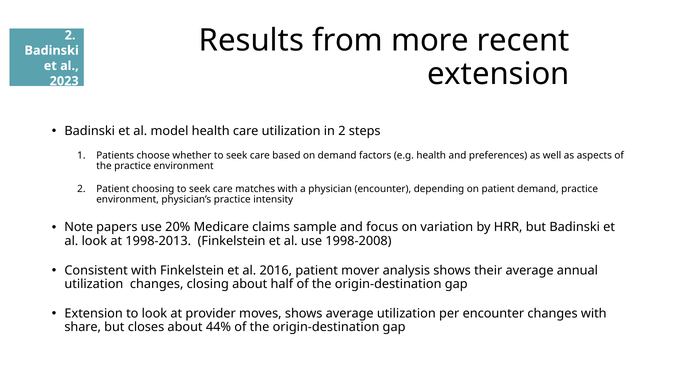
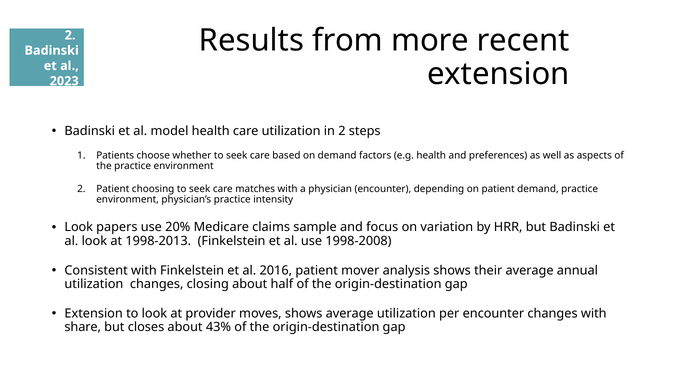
Note at (79, 227): Note -> Look
44%: 44% -> 43%
